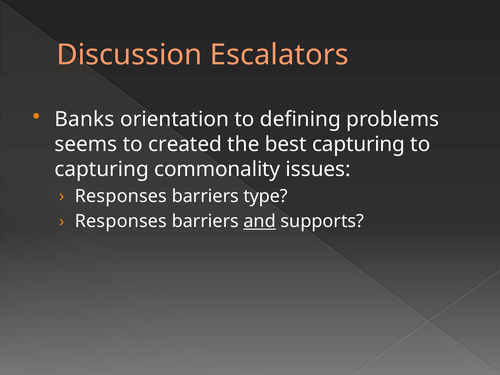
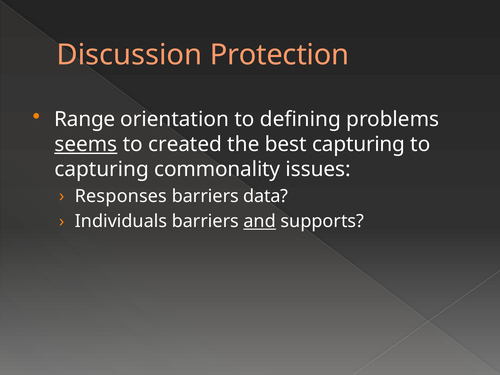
Escalators: Escalators -> Protection
Banks: Banks -> Range
seems underline: none -> present
type: type -> data
Responses at (121, 221): Responses -> Individuals
